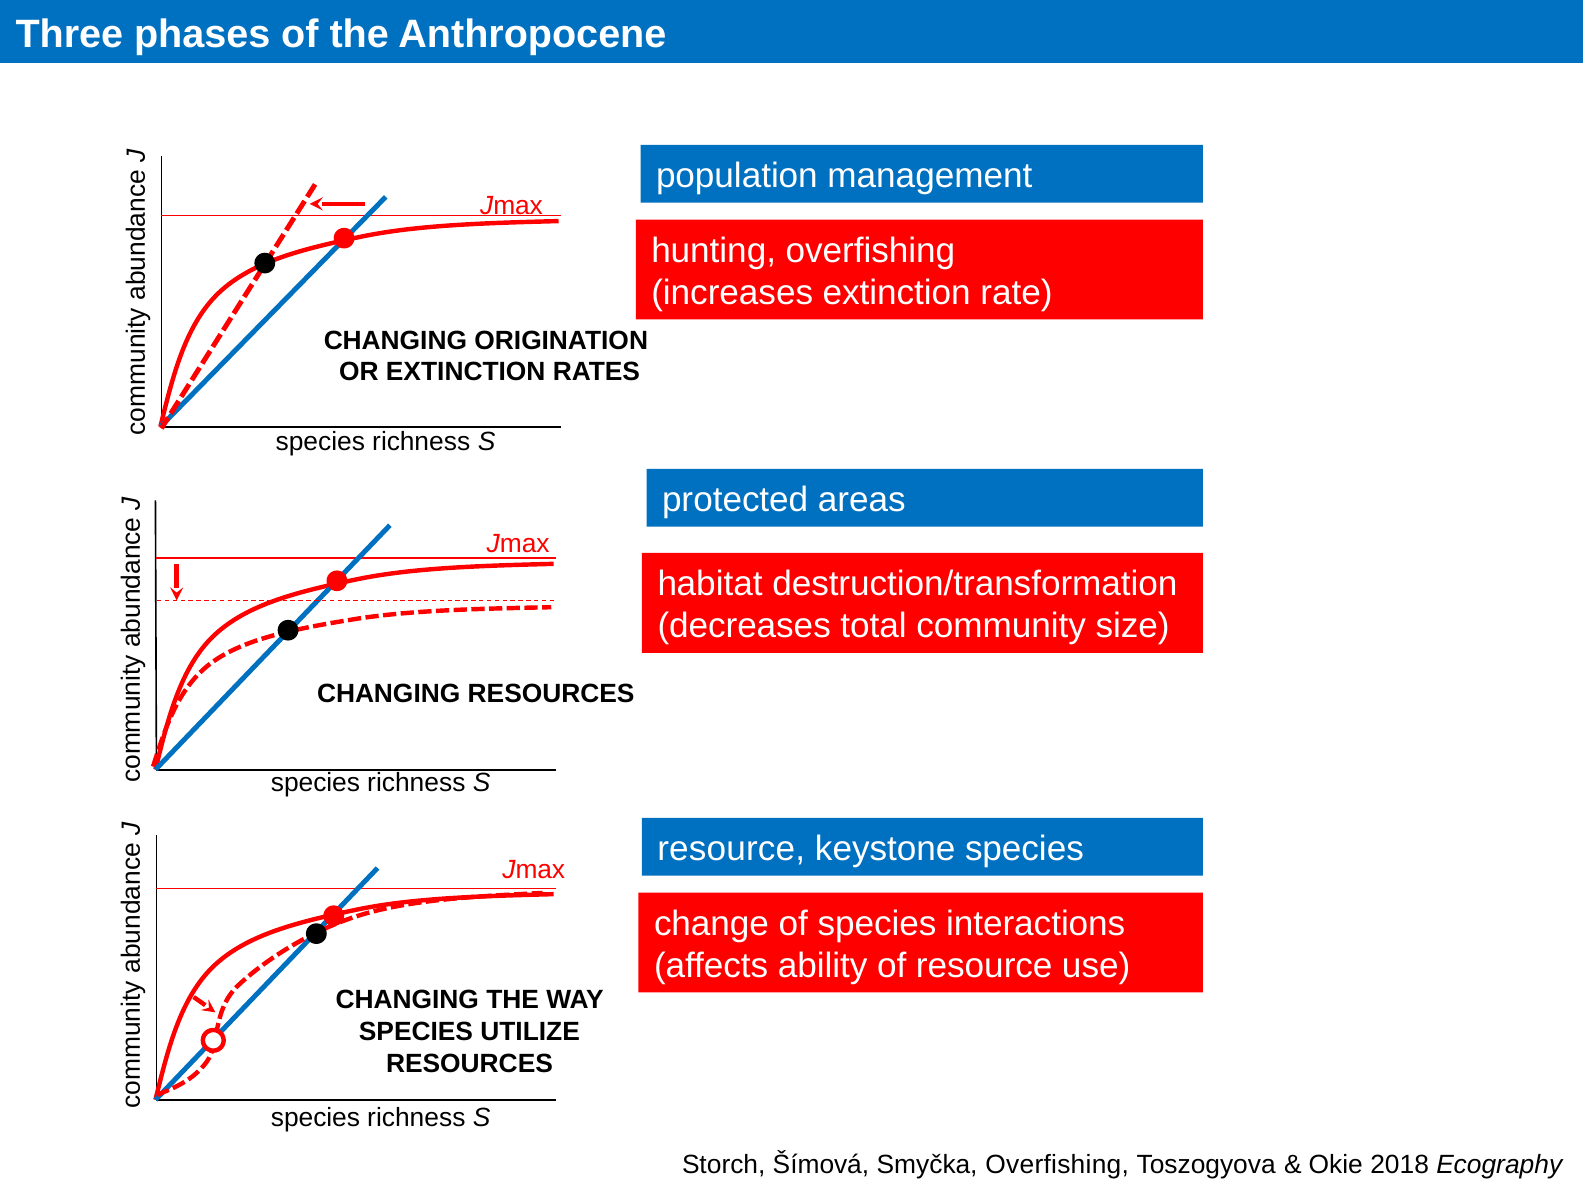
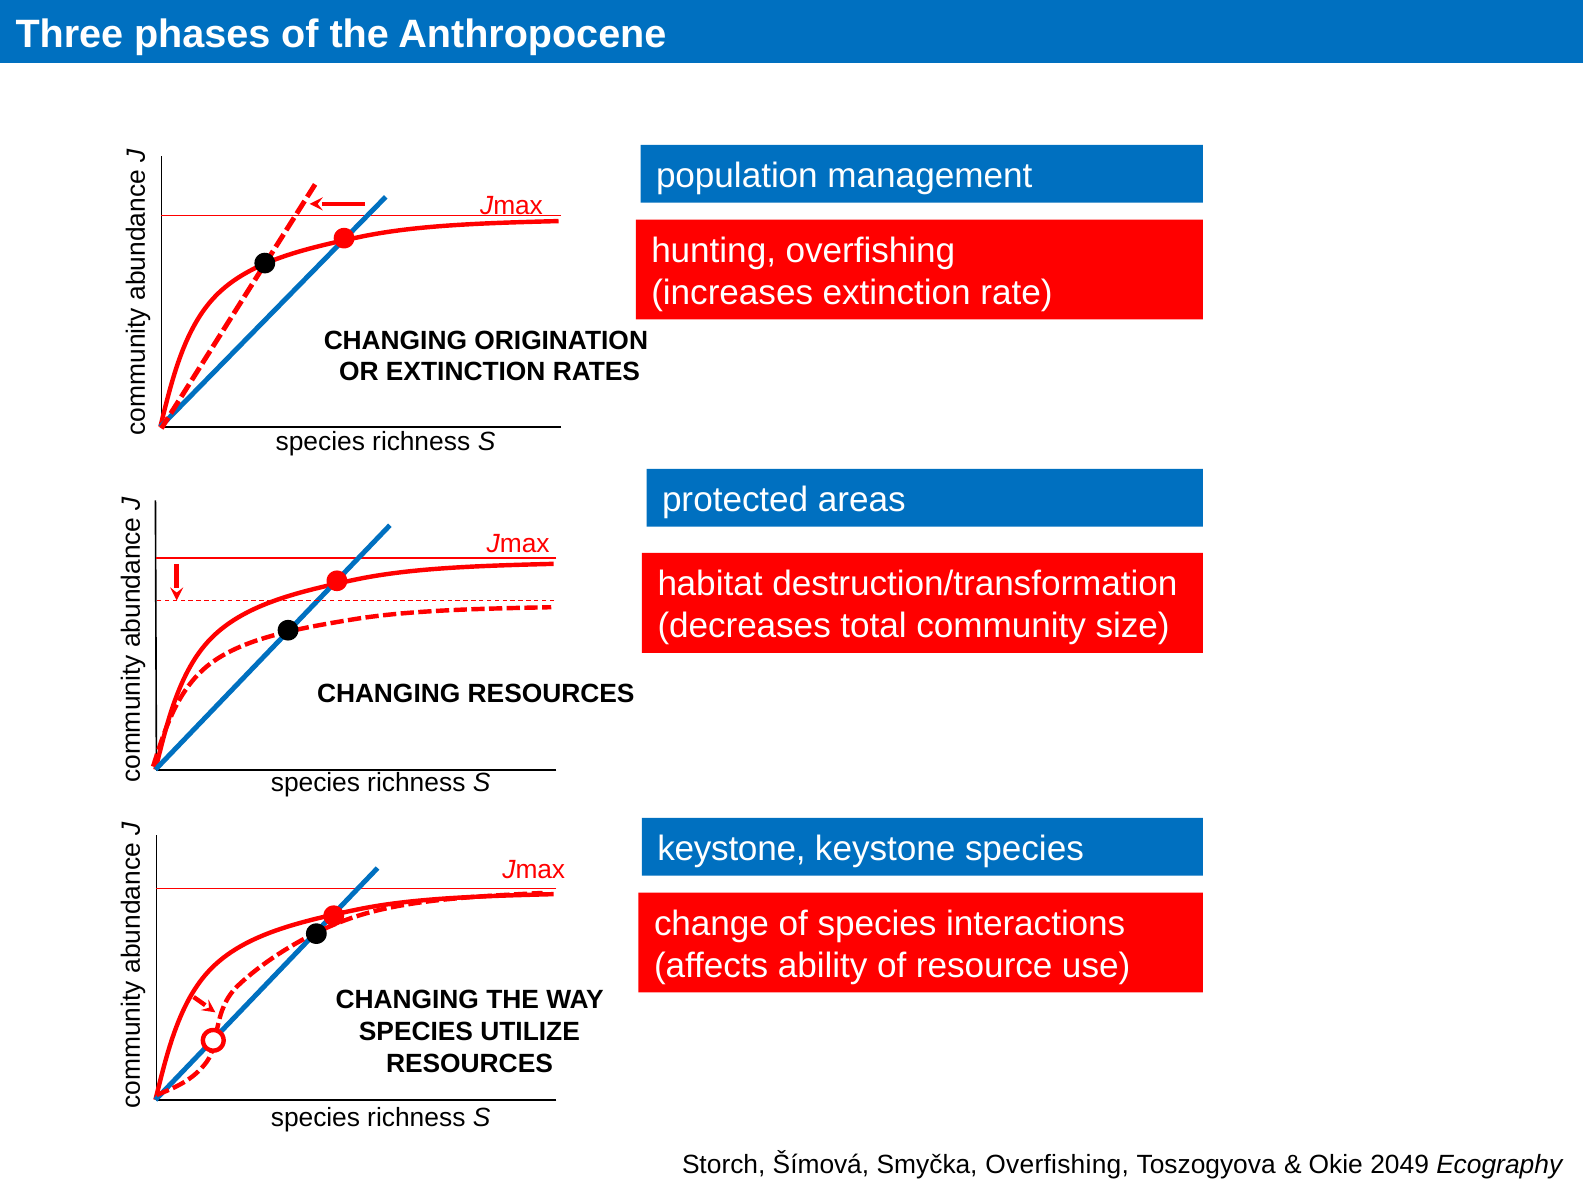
resource at (731, 849): resource -> keystone
2018: 2018 -> 2049
